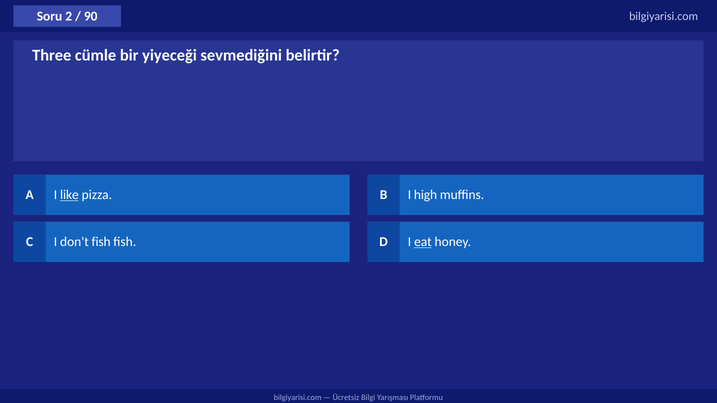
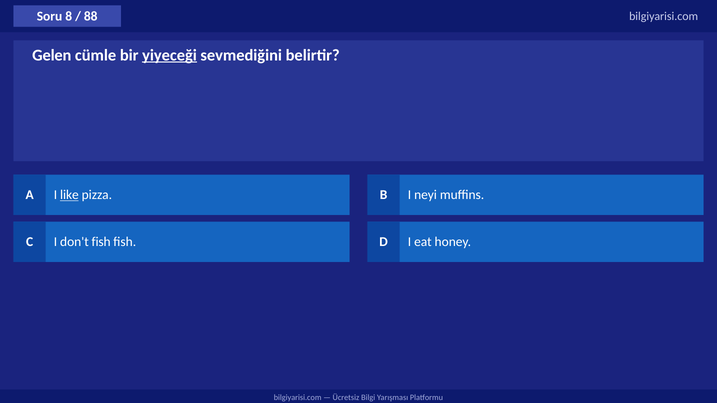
2: 2 -> 8
90: 90 -> 88
Three: Three -> Gelen
yiyeceği underline: none -> present
high: high -> neyi
eat underline: present -> none
